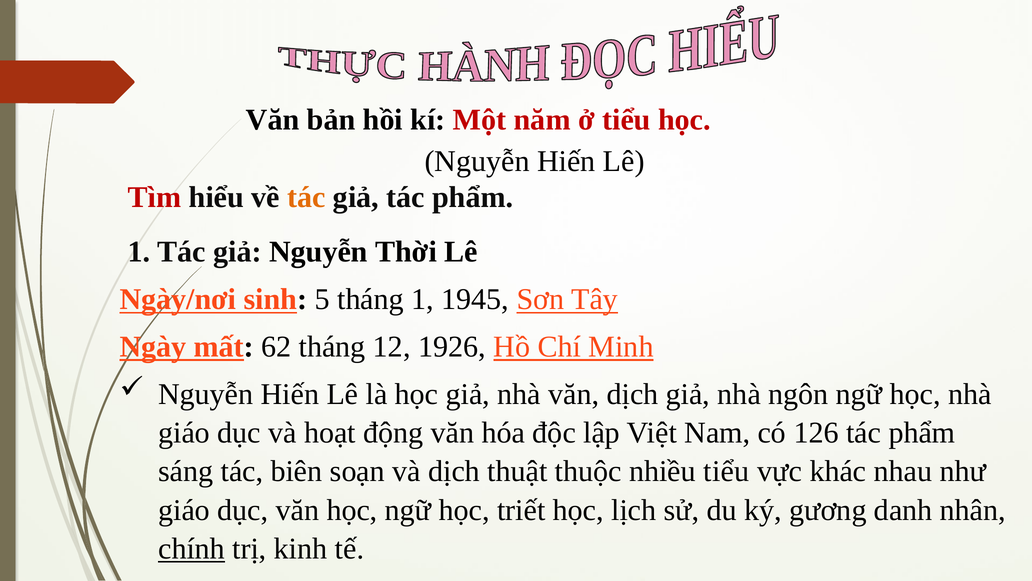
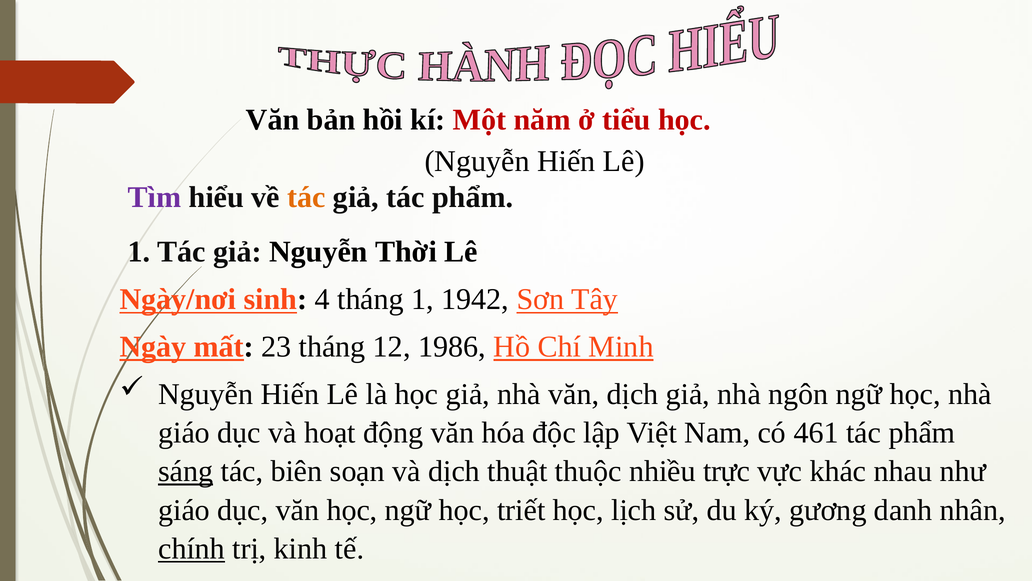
Tìm colour: red -> purple
5: 5 -> 4
1945: 1945 -> 1942
62: 62 -> 23
1926: 1926 -> 1986
126: 126 -> 461
sáng underline: none -> present
nhiều tiểu: tiểu -> trực
